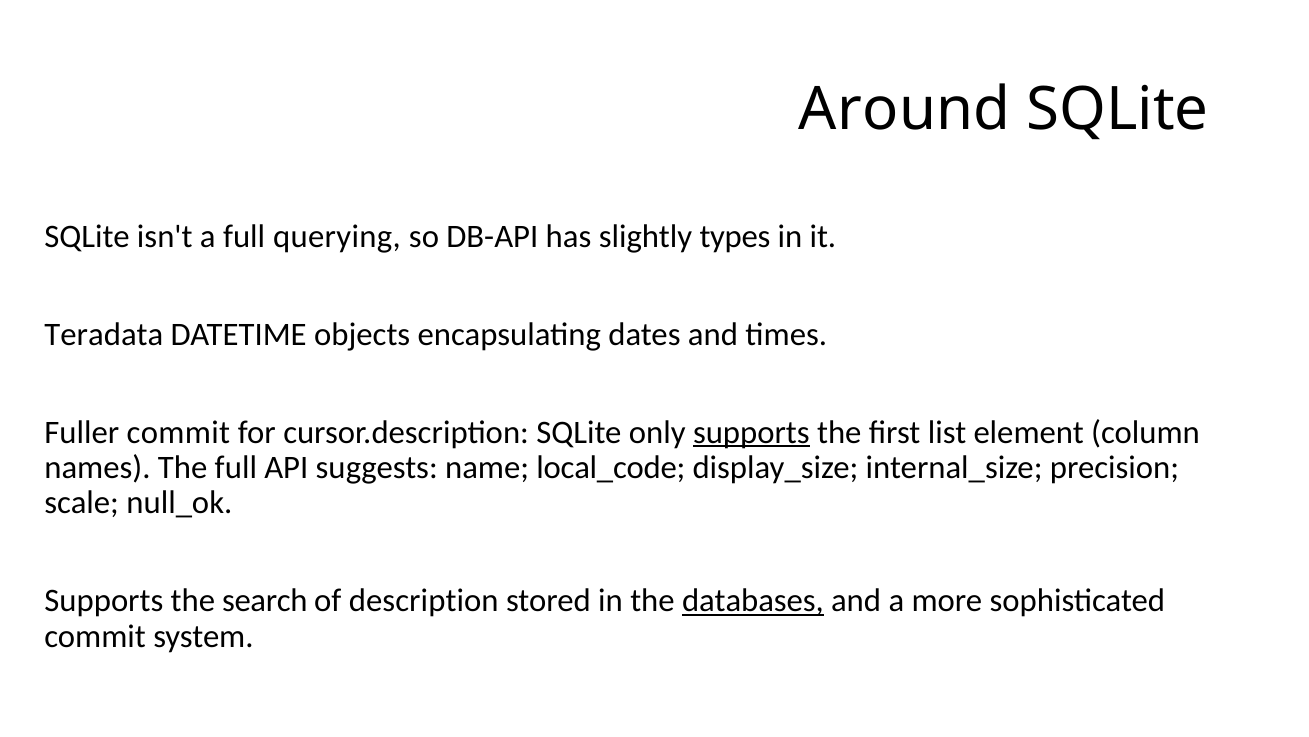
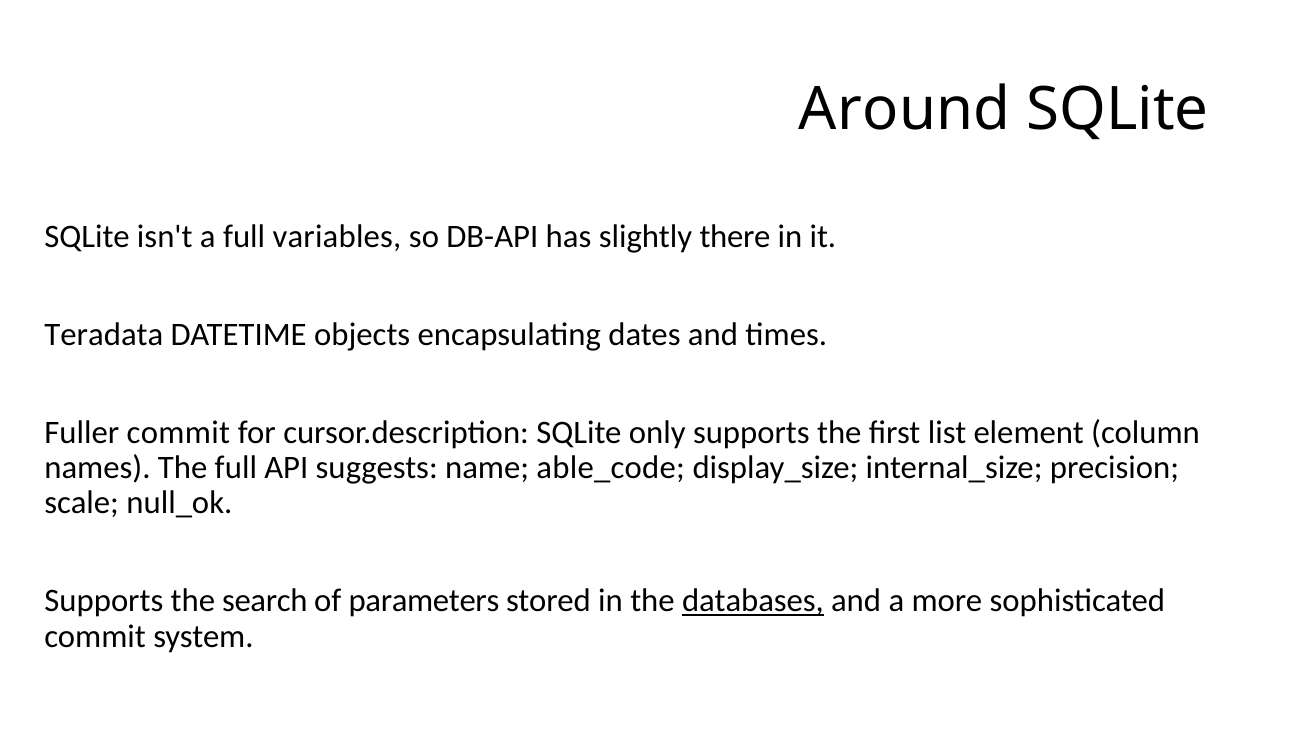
querying: querying -> variables
types: types -> there
supports at (751, 432) underline: present -> none
local_code: local_code -> able_code
description: description -> parameters
